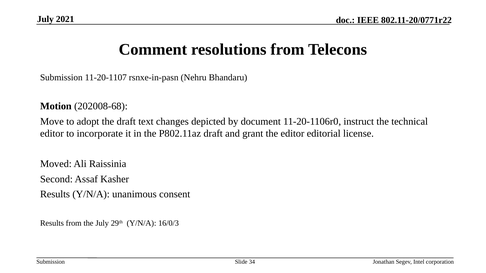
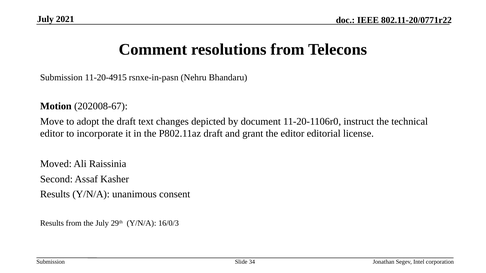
11-20-1107: 11-20-1107 -> 11-20-4915
202008-68: 202008-68 -> 202008-67
